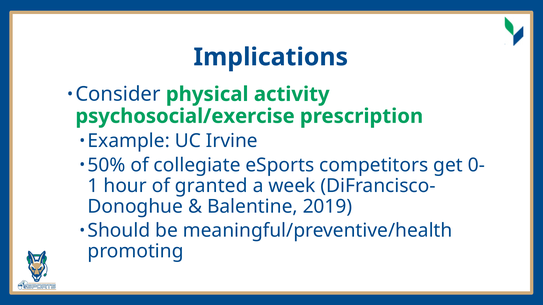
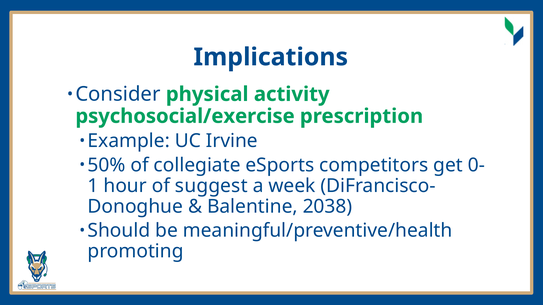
granted: granted -> suggest
2019: 2019 -> 2038
